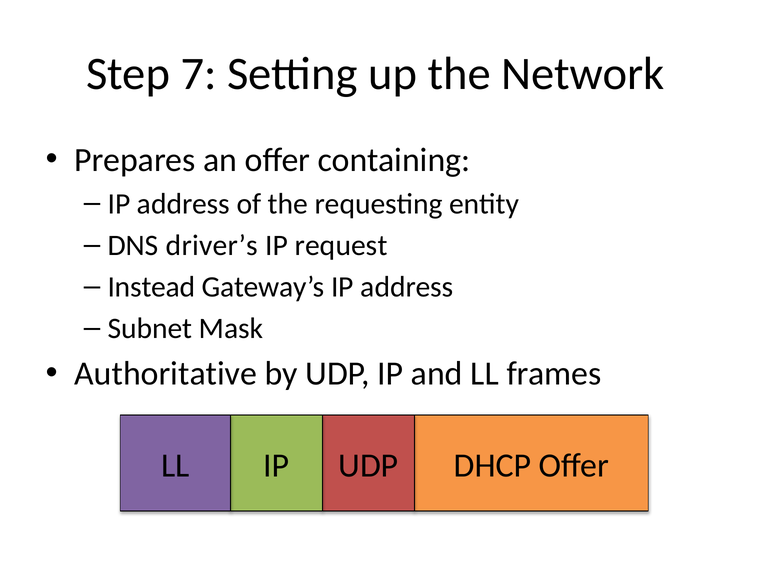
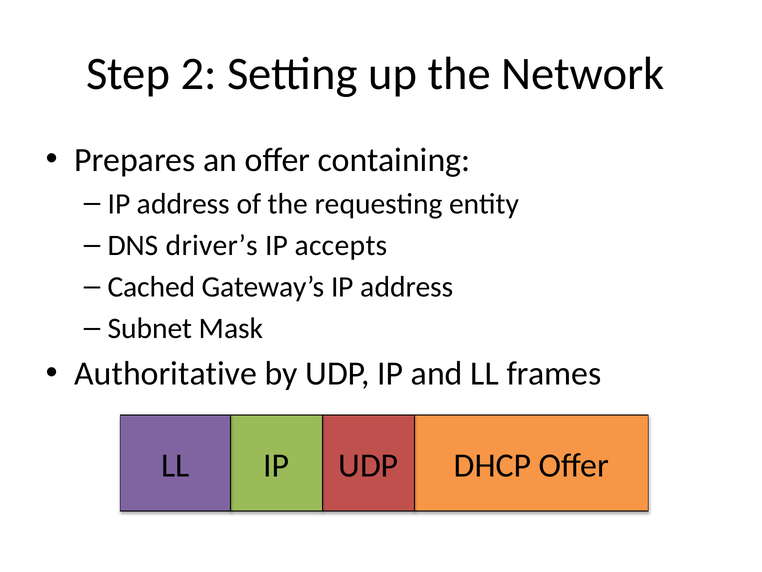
7: 7 -> 2
request: request -> accepts
Instead: Instead -> Cached
